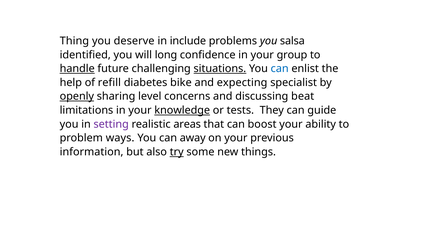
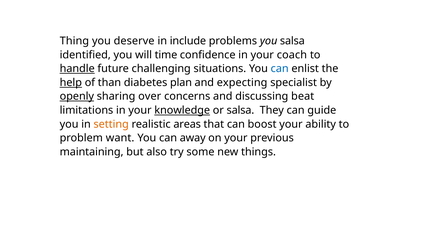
long: long -> time
group: group -> coach
situations underline: present -> none
help underline: none -> present
refill: refill -> than
bike: bike -> plan
level: level -> over
or tests: tests -> salsa
setting colour: purple -> orange
ways: ways -> want
information: information -> maintaining
try underline: present -> none
